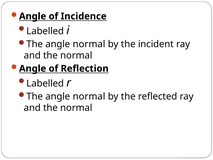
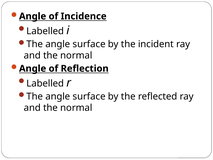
normal at (89, 44): normal -> surface
normal at (89, 96): normal -> surface
